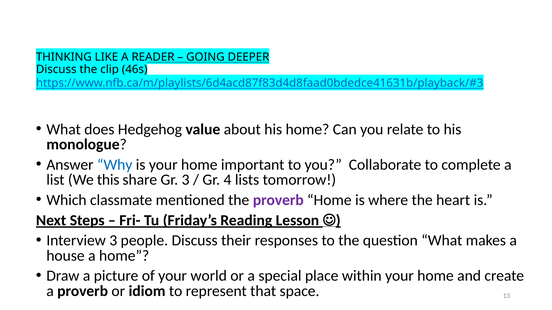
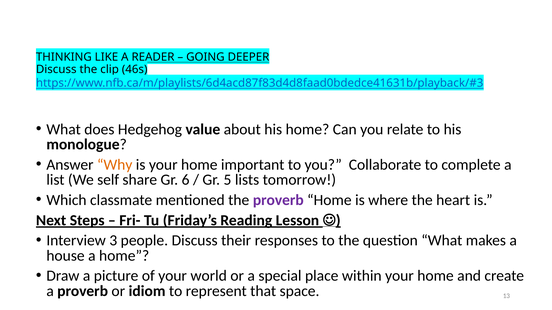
Why colour: blue -> orange
this: this -> self
Gr 3: 3 -> 6
4: 4 -> 5
